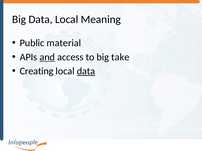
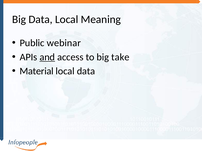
material: material -> webinar
Creating: Creating -> Material
data at (86, 71) underline: present -> none
